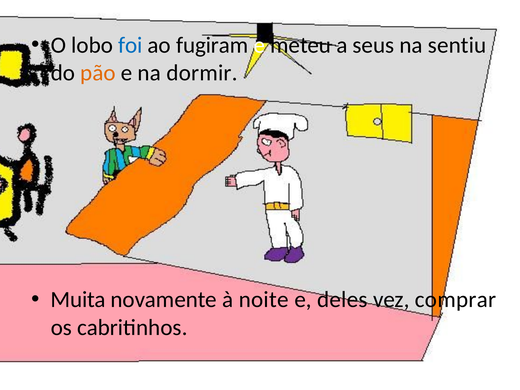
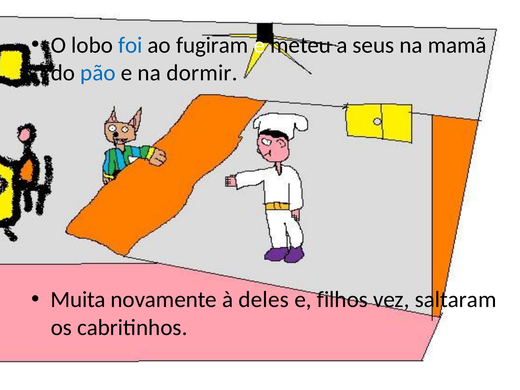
sentiu: sentiu -> mamã
pão colour: orange -> blue
noite: noite -> deles
deles: deles -> filhos
comprar: comprar -> saltaram
